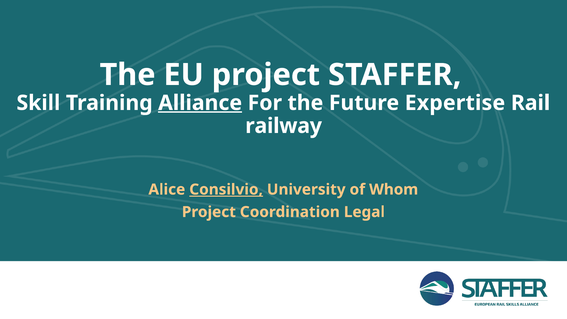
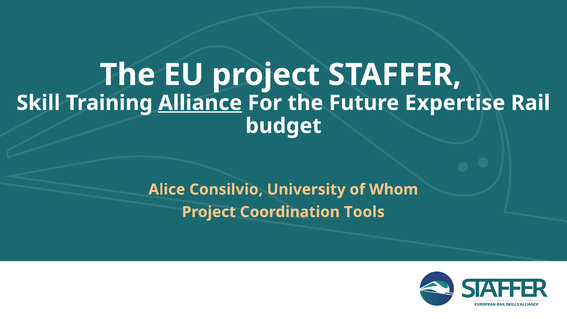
railway: railway -> budget
Consilvio underline: present -> none
Legal: Legal -> Tools
